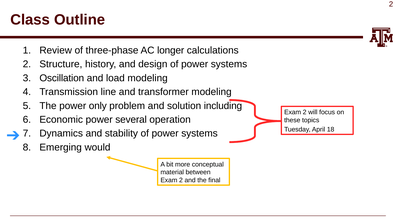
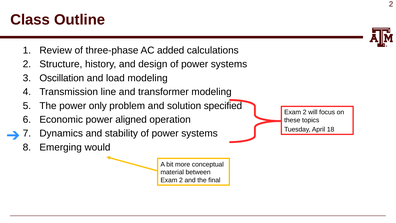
longer: longer -> added
including: including -> specified
several: several -> aligned
